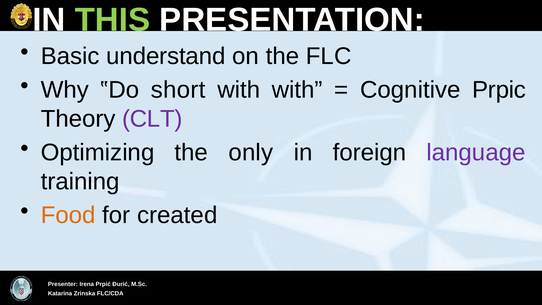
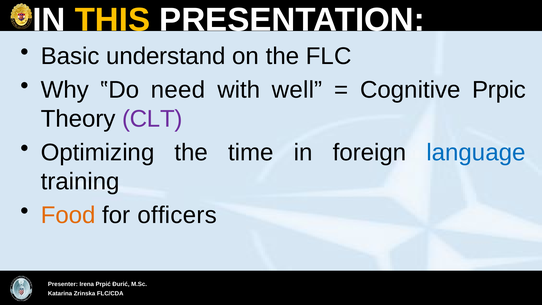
THIS colour: light green -> yellow
short: short -> need
with with: with -> well
only: only -> time
language colour: purple -> blue
created: created -> officers
